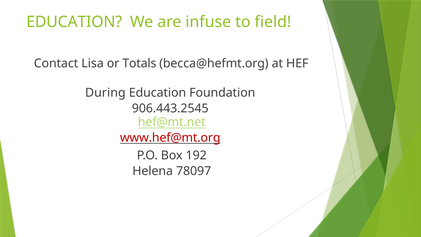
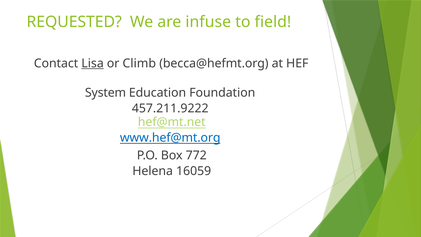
EDUCATION at (74, 22): EDUCATION -> REQUESTED
Lisa underline: none -> present
Totals: Totals -> Climb
During: During -> System
906.443.2545: 906.443.2545 -> 457.211.9222
www.hef@mt.org colour: red -> blue
192: 192 -> 772
78097: 78097 -> 16059
